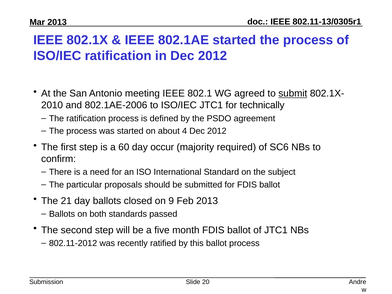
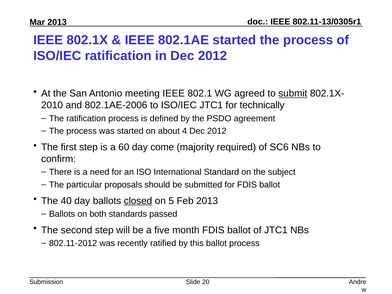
occur: occur -> come
21: 21 -> 40
closed underline: none -> present
9: 9 -> 5
